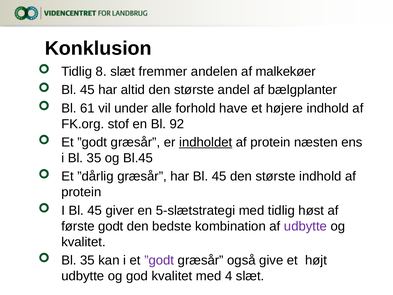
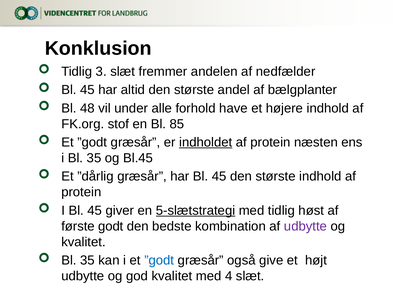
8: 8 -> 3
malkekøer: malkekøer -> nedfælder
61: 61 -> 48
92: 92 -> 85
5-slætstrategi underline: none -> present
”godt at (159, 260) colour: purple -> blue
